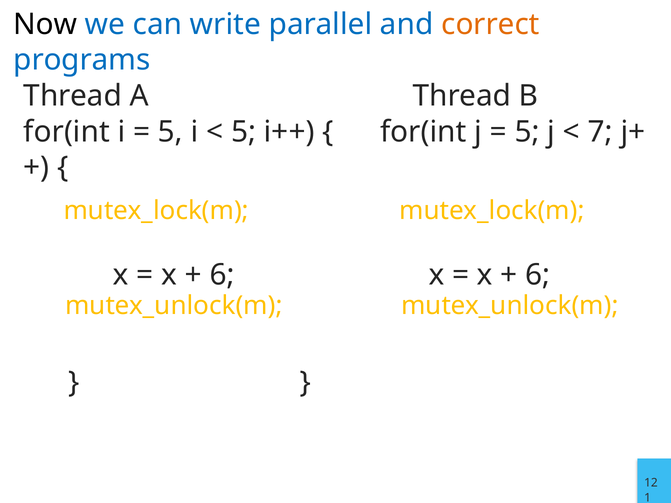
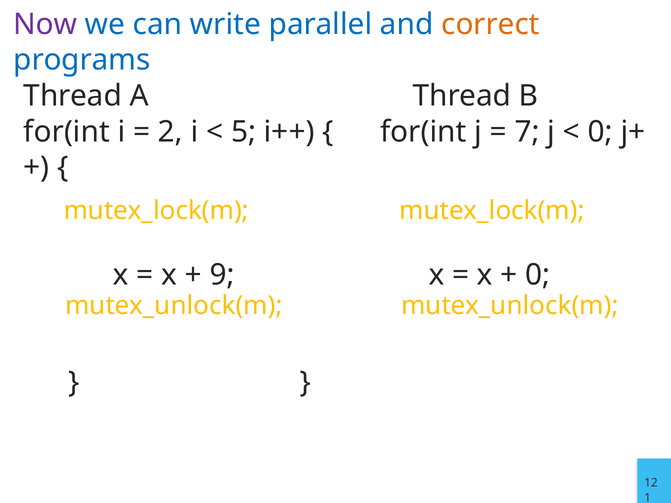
Now colour: black -> purple
5 at (170, 132): 5 -> 2
5 at (527, 132): 5 -> 7
7 at (600, 132): 7 -> 0
6 at (222, 275): 6 -> 9
6 at (538, 275): 6 -> 0
